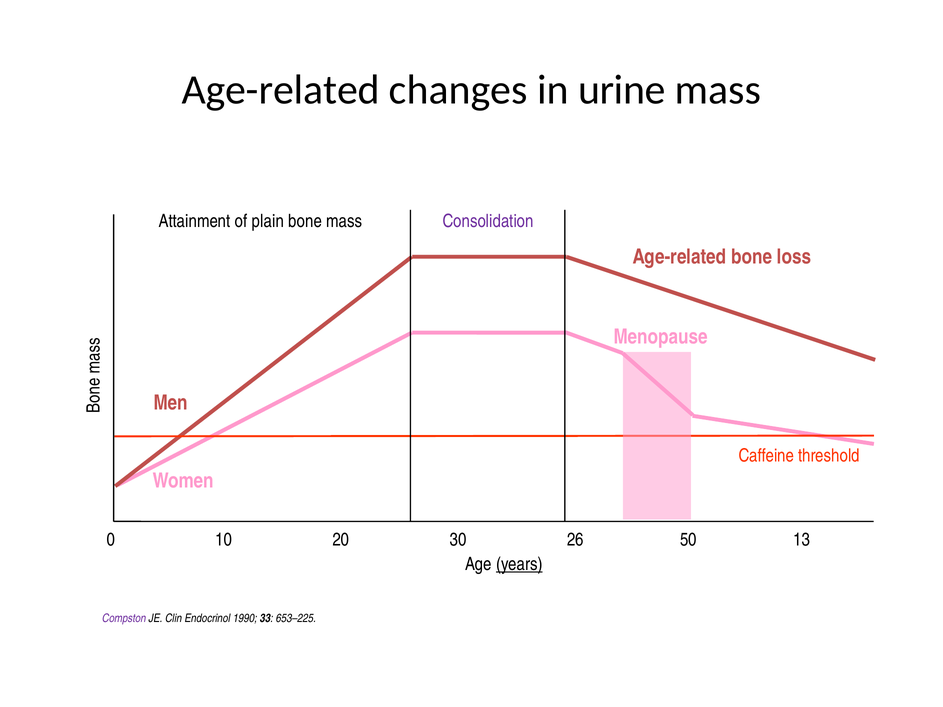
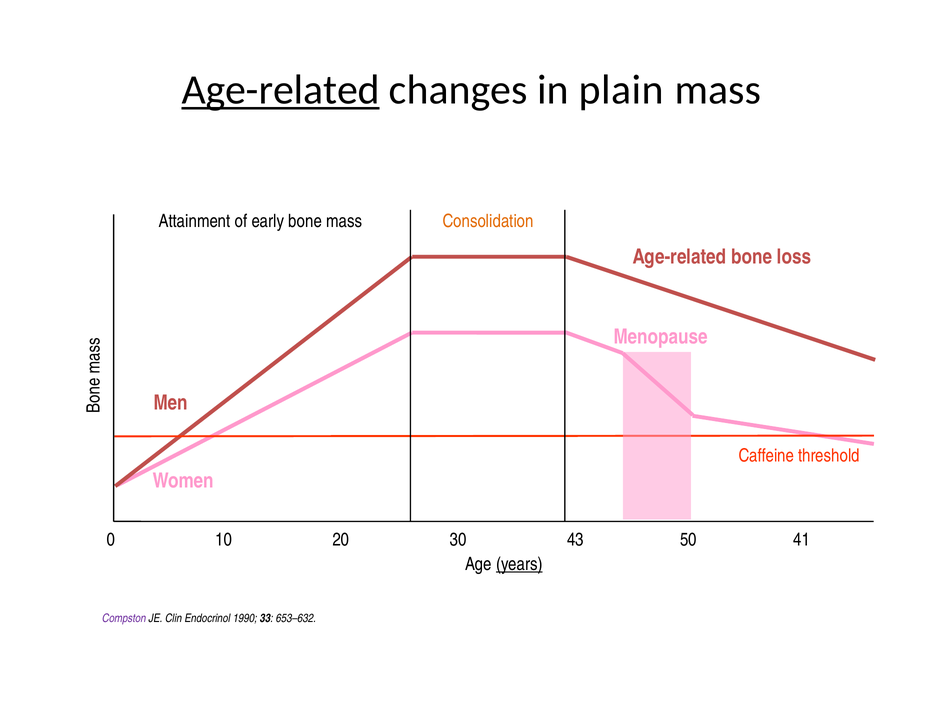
Age-related at (281, 90) underline: none -> present
urine: urine -> plain
plain: plain -> early
Consolidation colour: purple -> orange
26: 26 -> 43
13: 13 -> 41
653–225: 653–225 -> 653–632
